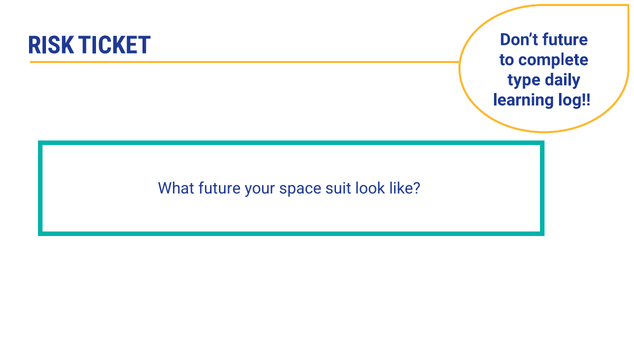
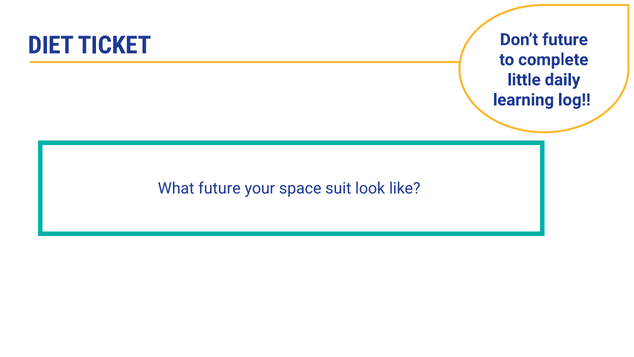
RISK: RISK -> DIET
type: type -> little
